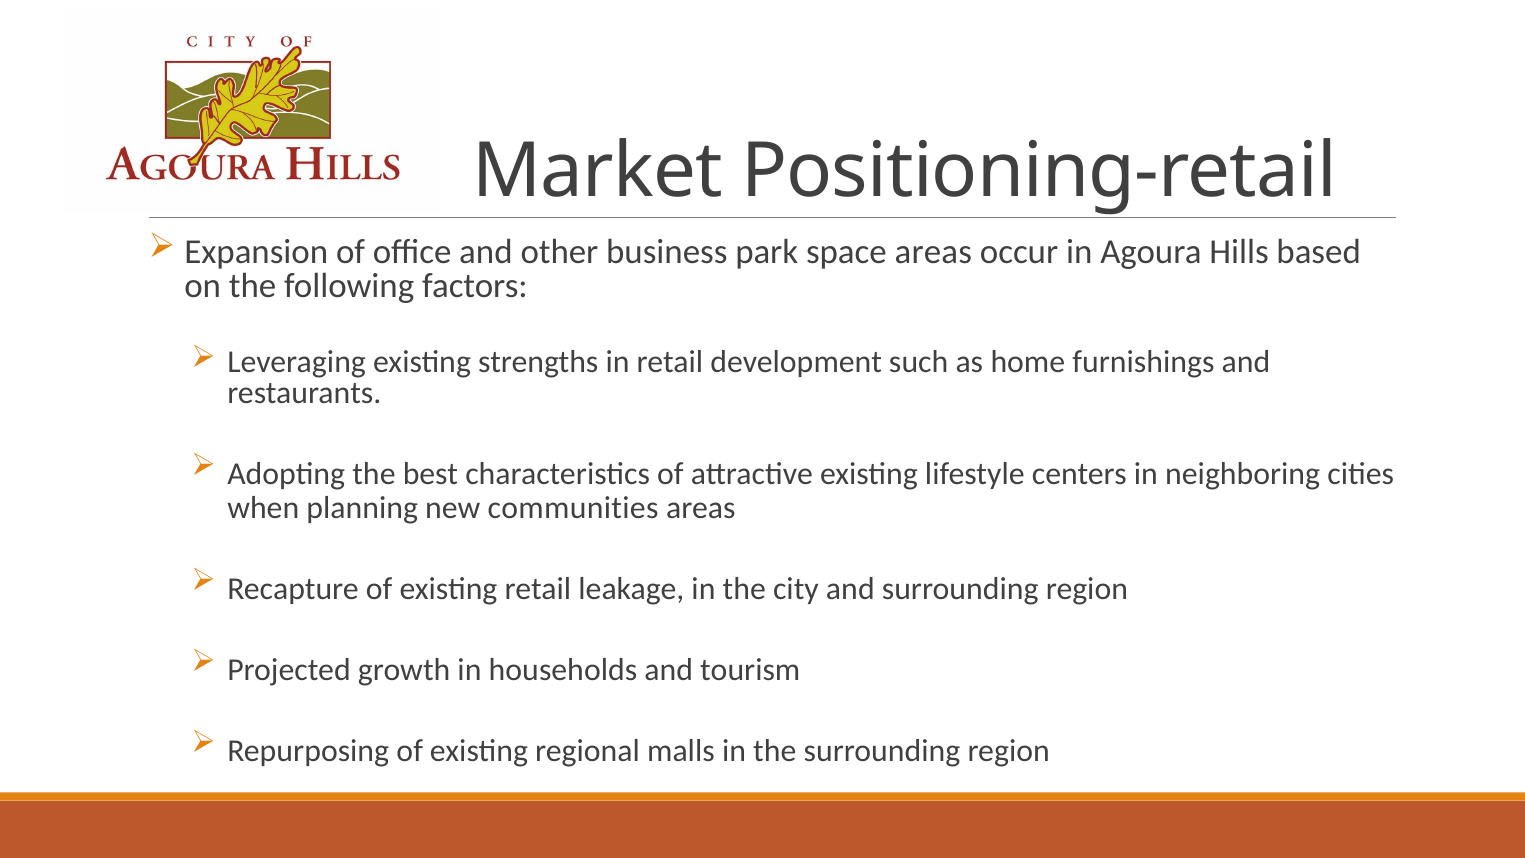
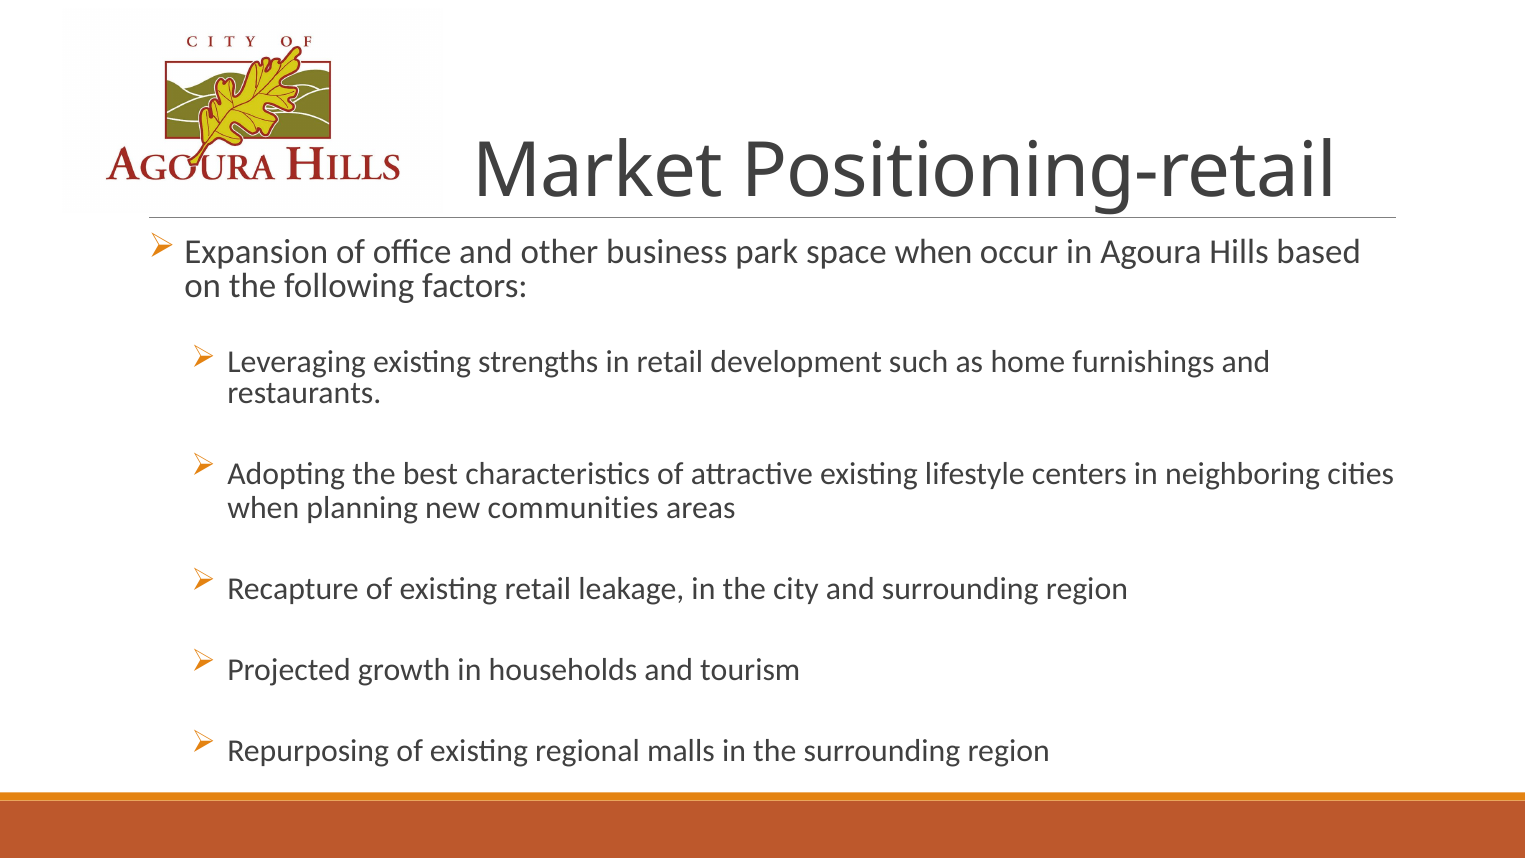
space areas: areas -> when
